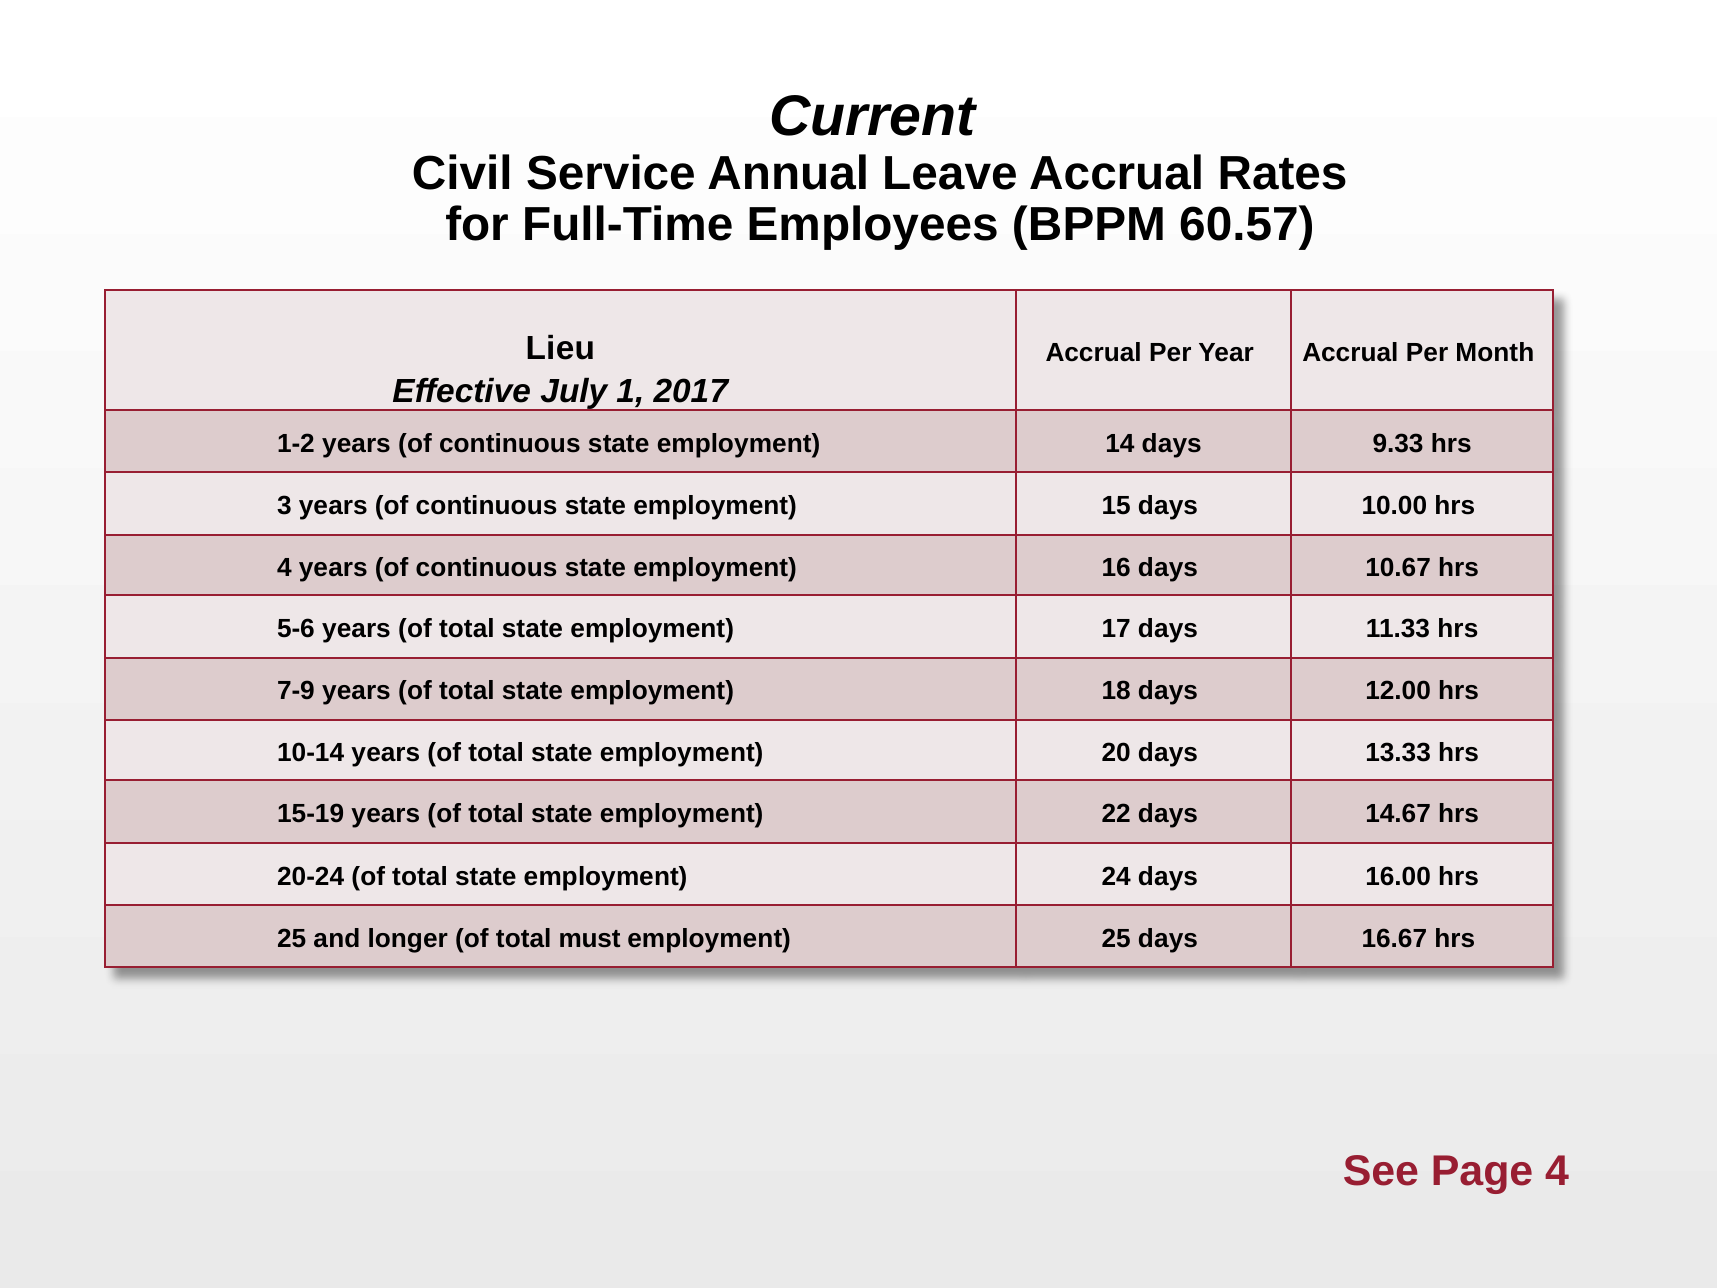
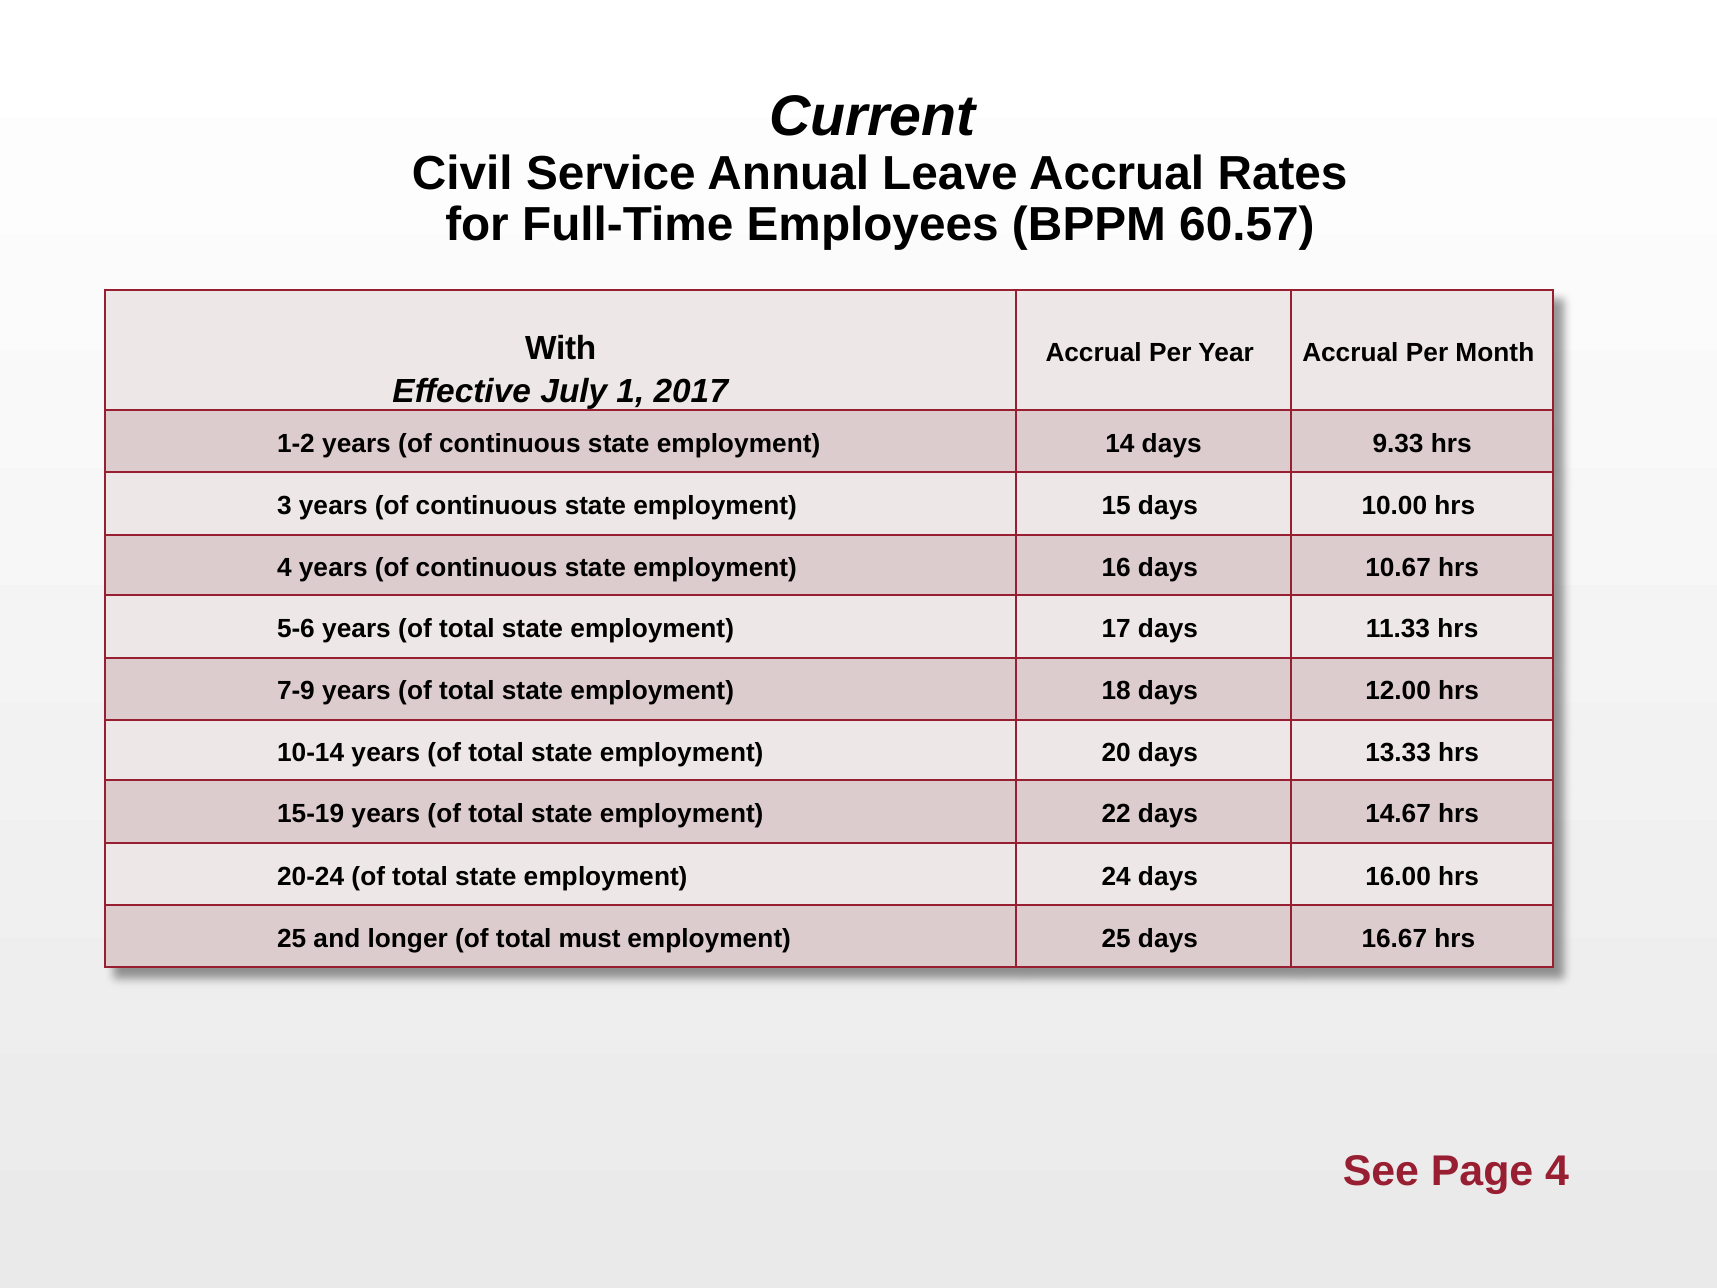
Lieu: Lieu -> With
